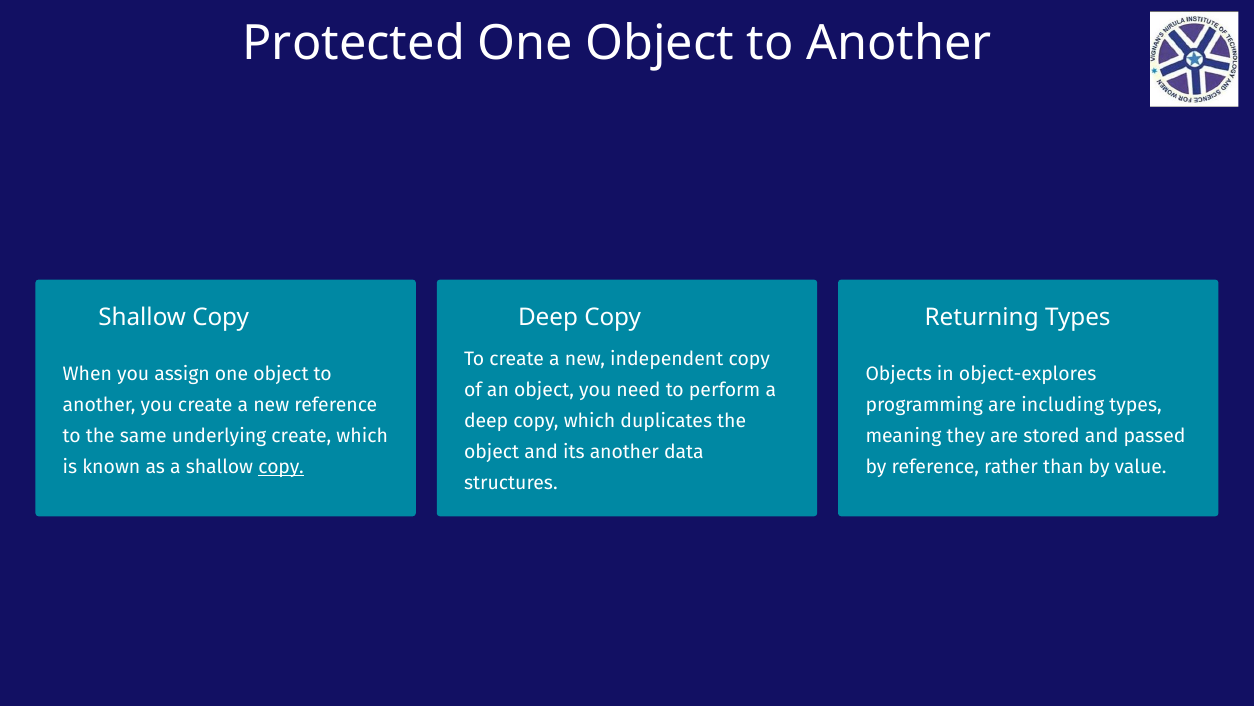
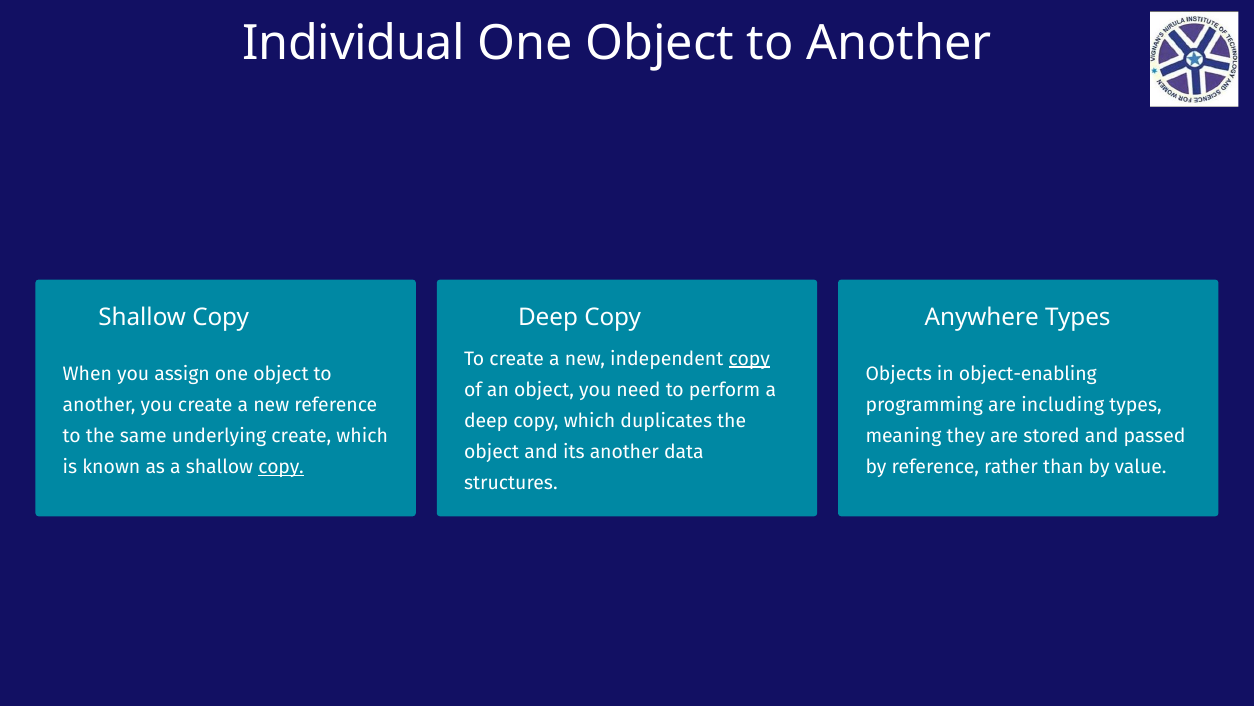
Protected: Protected -> Individual
Returning: Returning -> Anywhere
copy at (749, 358) underline: none -> present
object-explores: object-explores -> object-enabling
